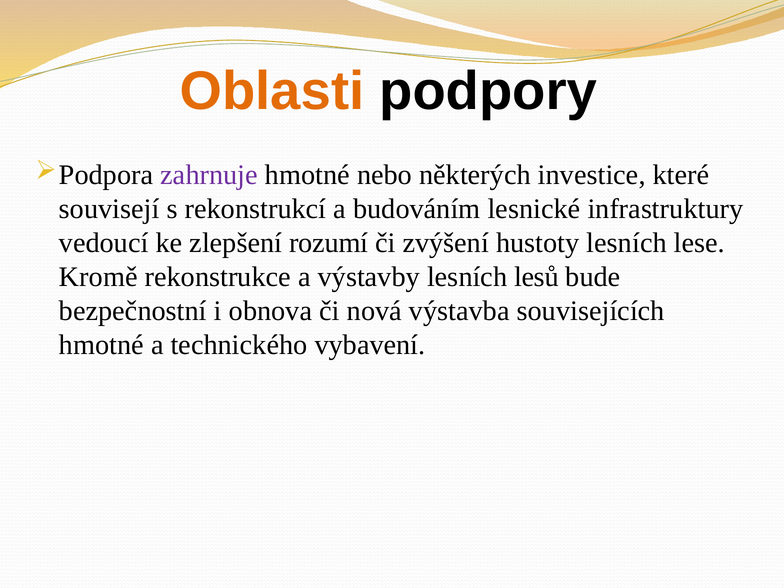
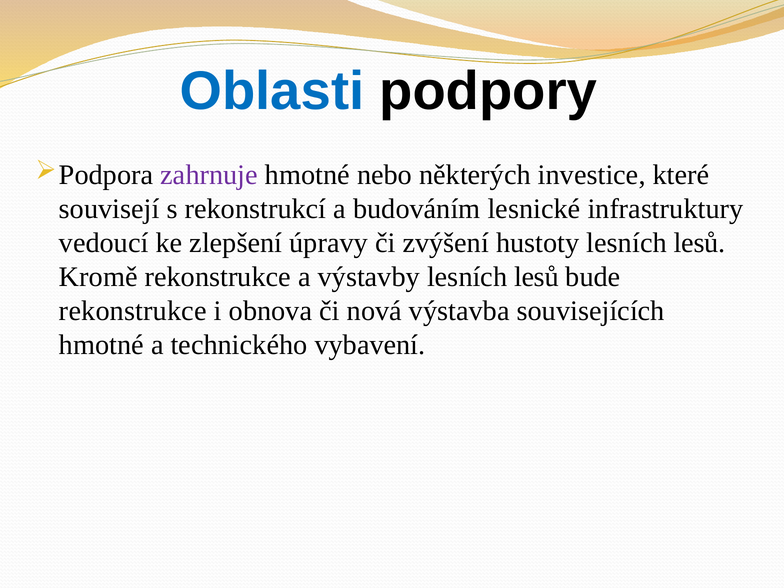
Oblasti colour: orange -> blue
rozumí: rozumí -> úpravy
hustoty lesních lese: lese -> lesů
bezpečnostní at (133, 311): bezpečnostní -> rekonstrukce
